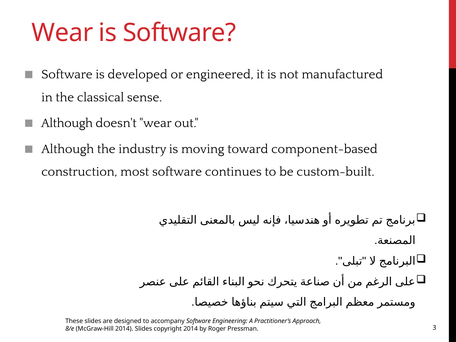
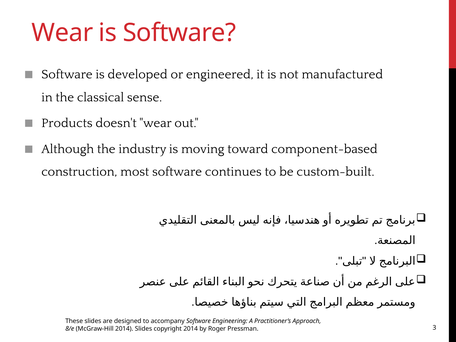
Although at (67, 123): Although -> Products
